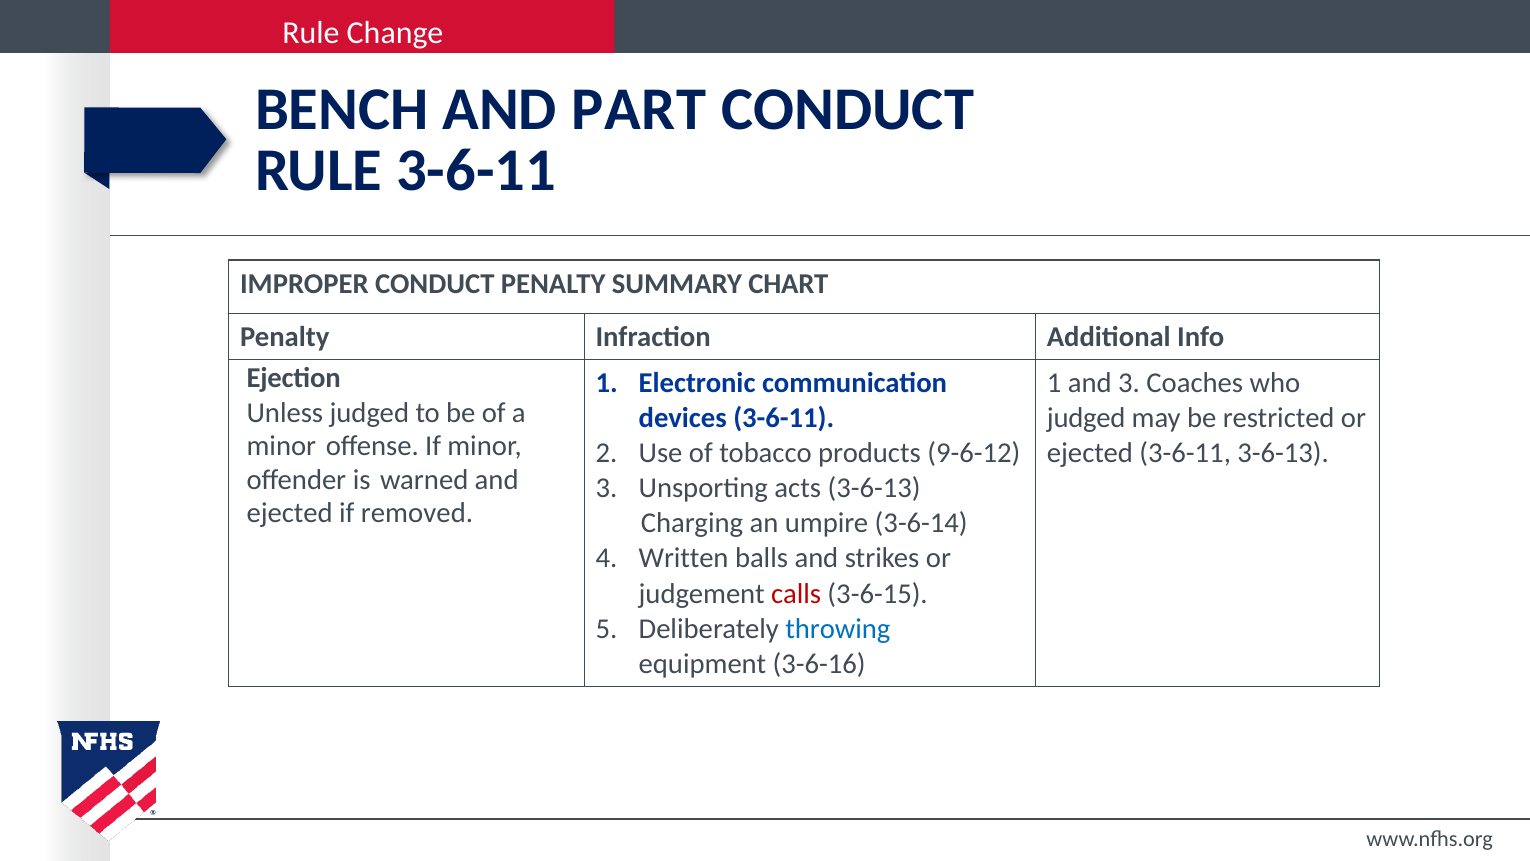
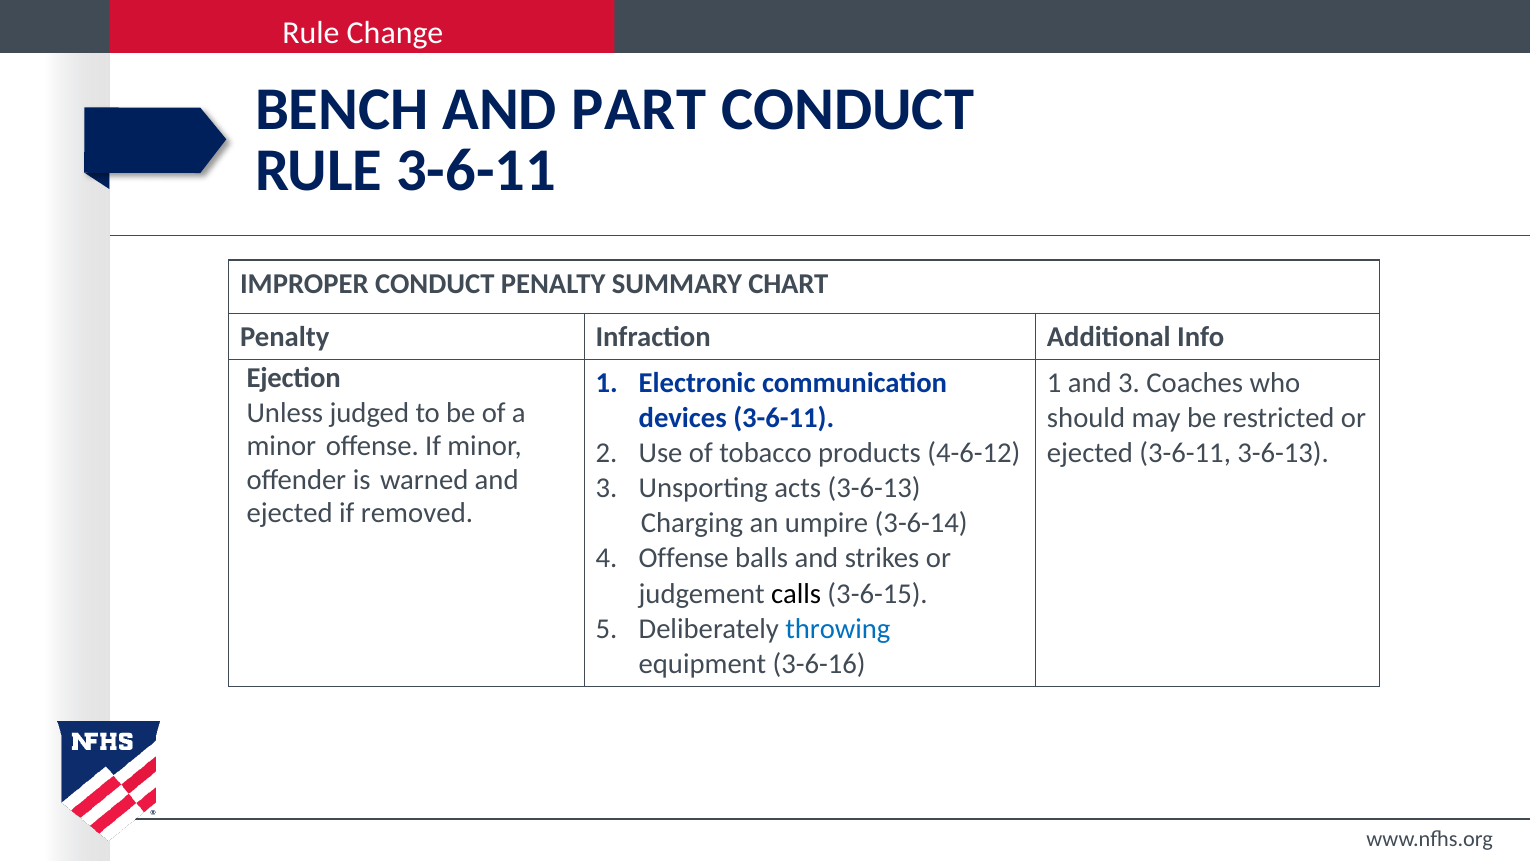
judged at (1086, 418): judged -> should
9-6-12: 9-6-12 -> 4-6-12
Written at (684, 558): Written -> Offense
calls colour: red -> black
